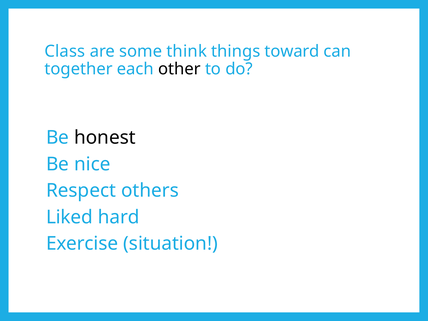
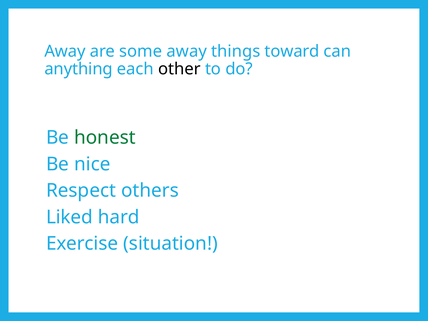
Class at (65, 51): Class -> Away
some think: think -> away
together: together -> anything
honest colour: black -> green
